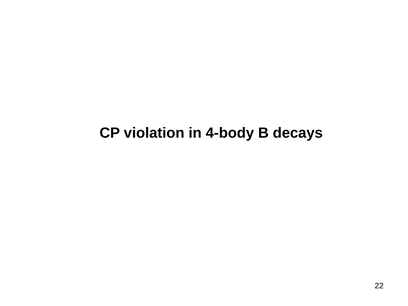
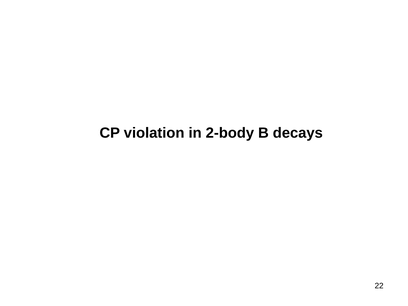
4-body: 4-body -> 2-body
